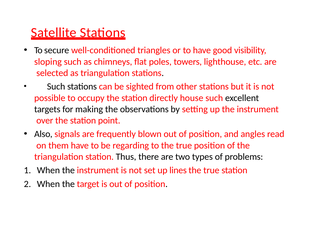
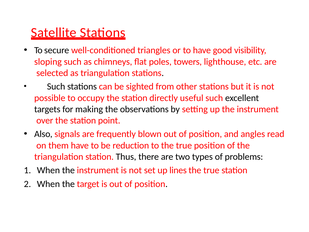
house: house -> useful
regarding: regarding -> reduction
